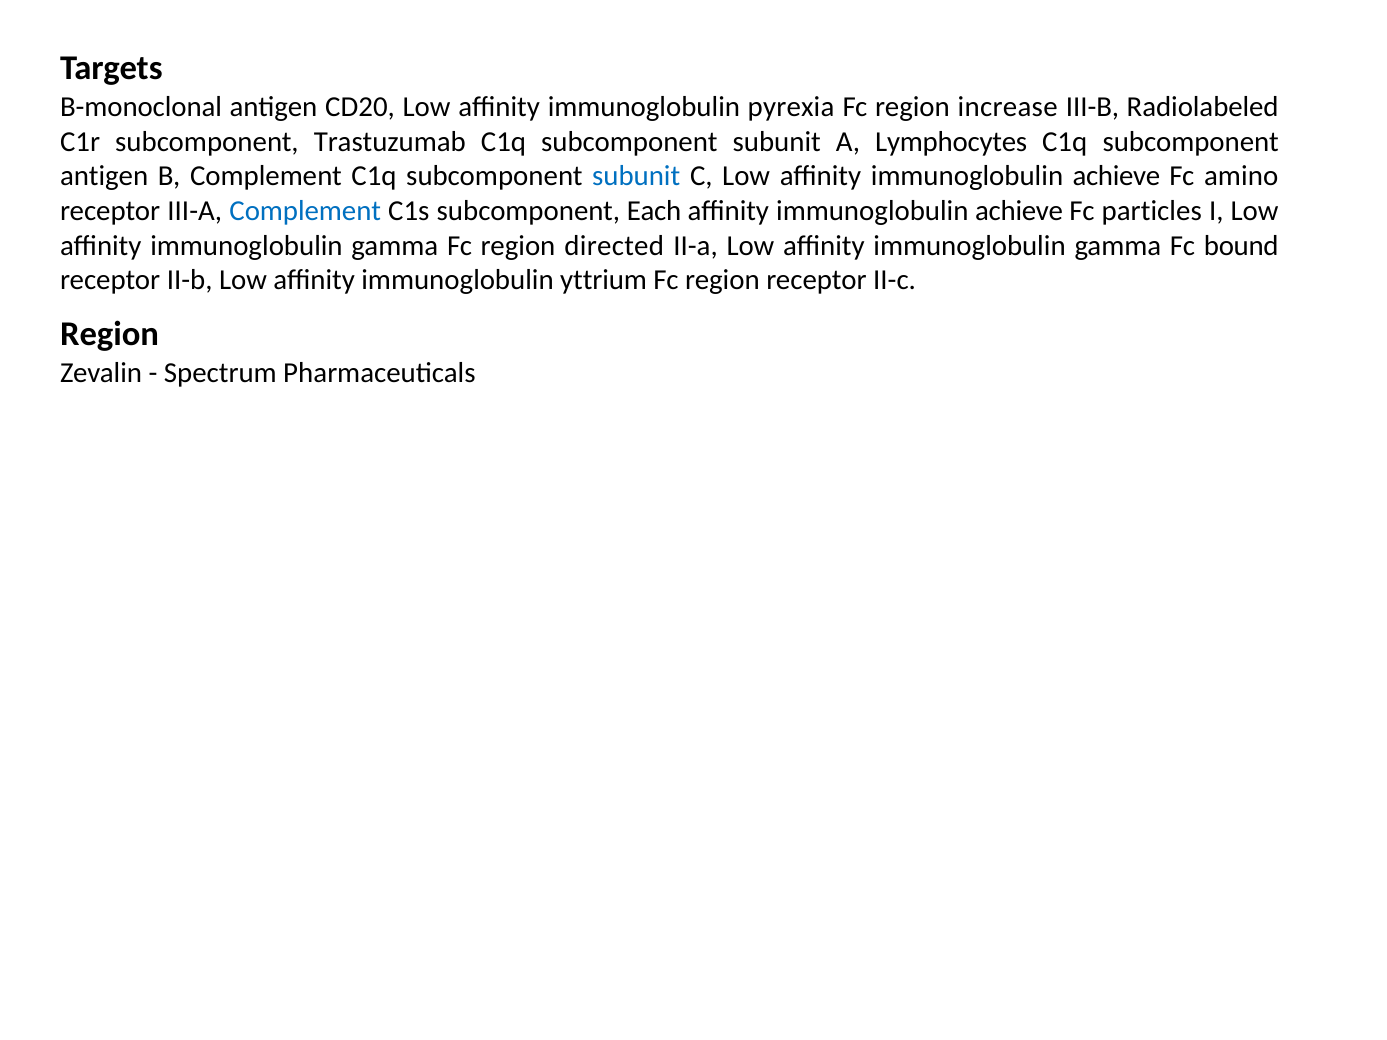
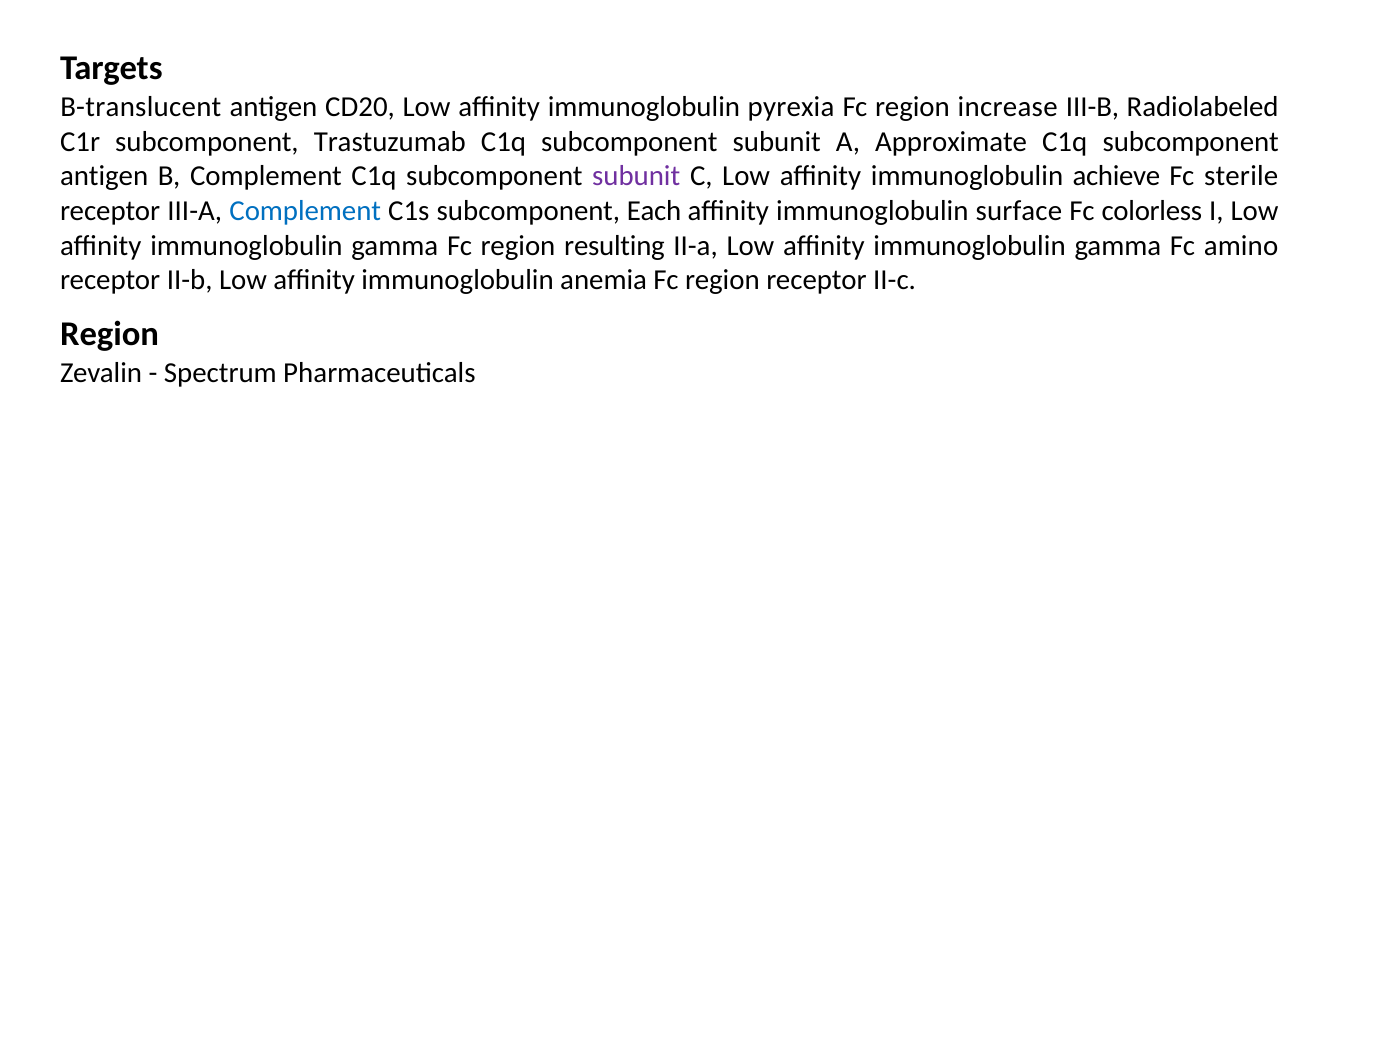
B-monoclonal: B-monoclonal -> B-translucent
Lymphocytes: Lymphocytes -> Approximate
subunit at (636, 177) colour: blue -> purple
amino: amino -> sterile
achieve at (1019, 211): achieve -> surface
particles: particles -> colorless
directed: directed -> resulting
bound: bound -> amino
yttrium: yttrium -> anemia
